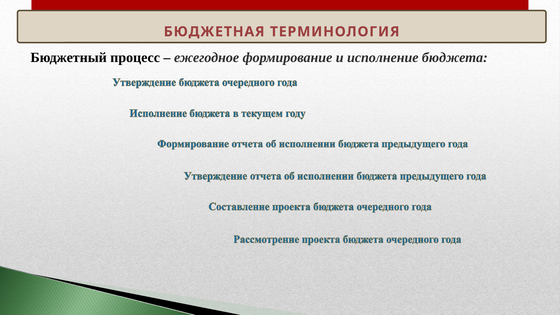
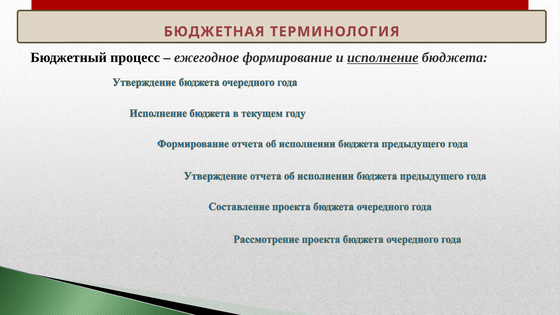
исполнение underline: none -> present
